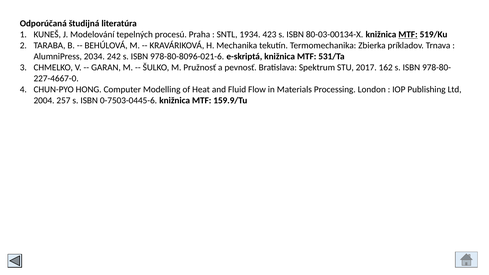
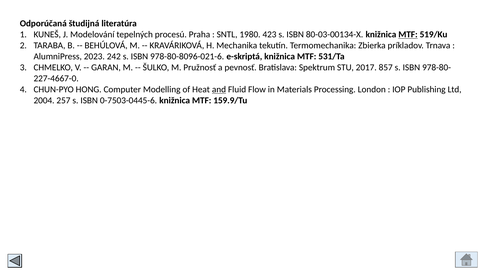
1934: 1934 -> 1980
2034: 2034 -> 2023
162: 162 -> 857
and underline: none -> present
